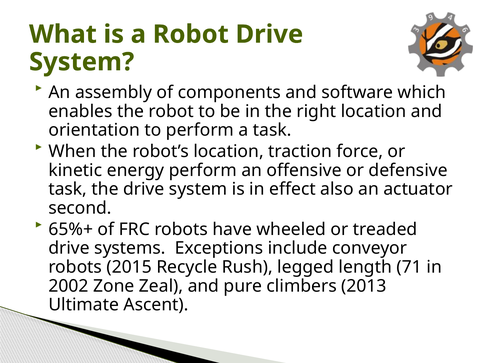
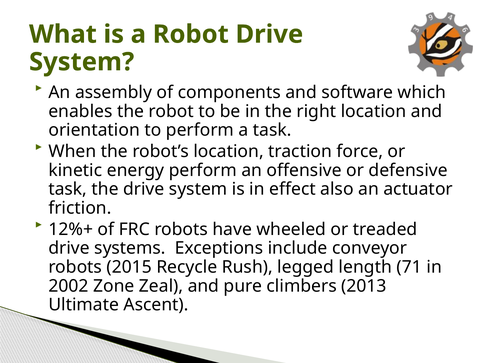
second: second -> friction
65%+: 65%+ -> 12%+
